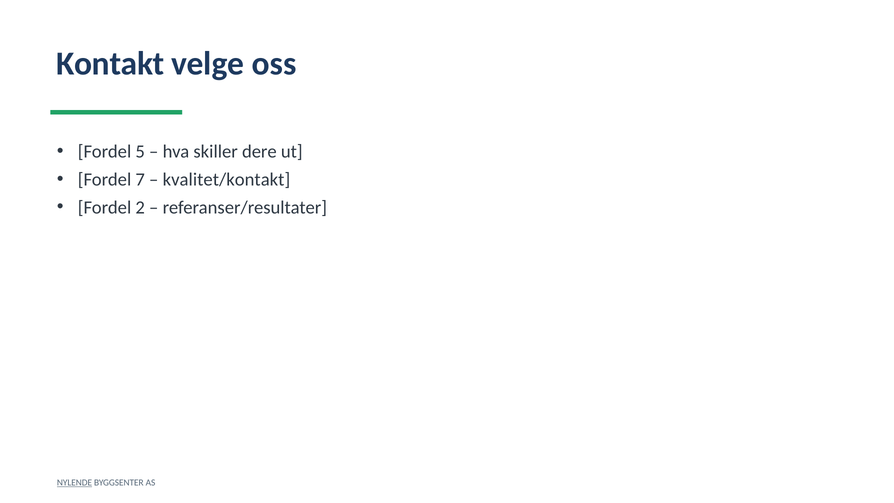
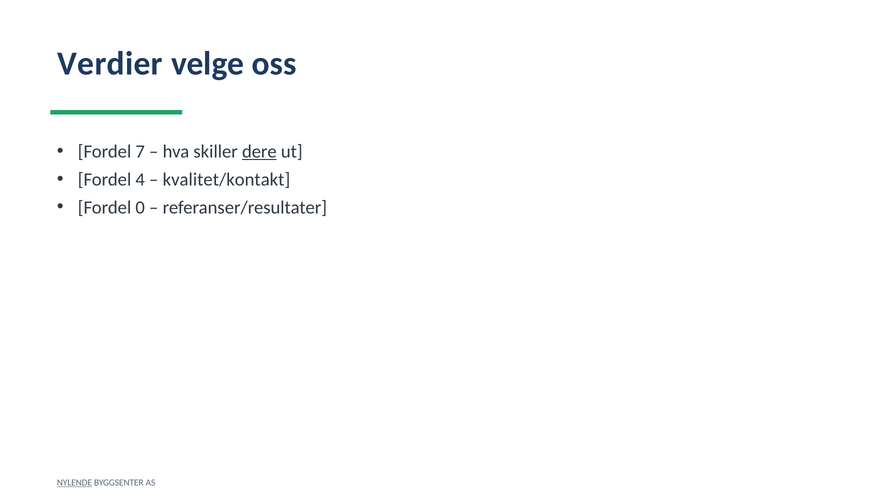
Kontakt: Kontakt -> Verdier
5: 5 -> 7
dere underline: none -> present
7: 7 -> 4
2: 2 -> 0
